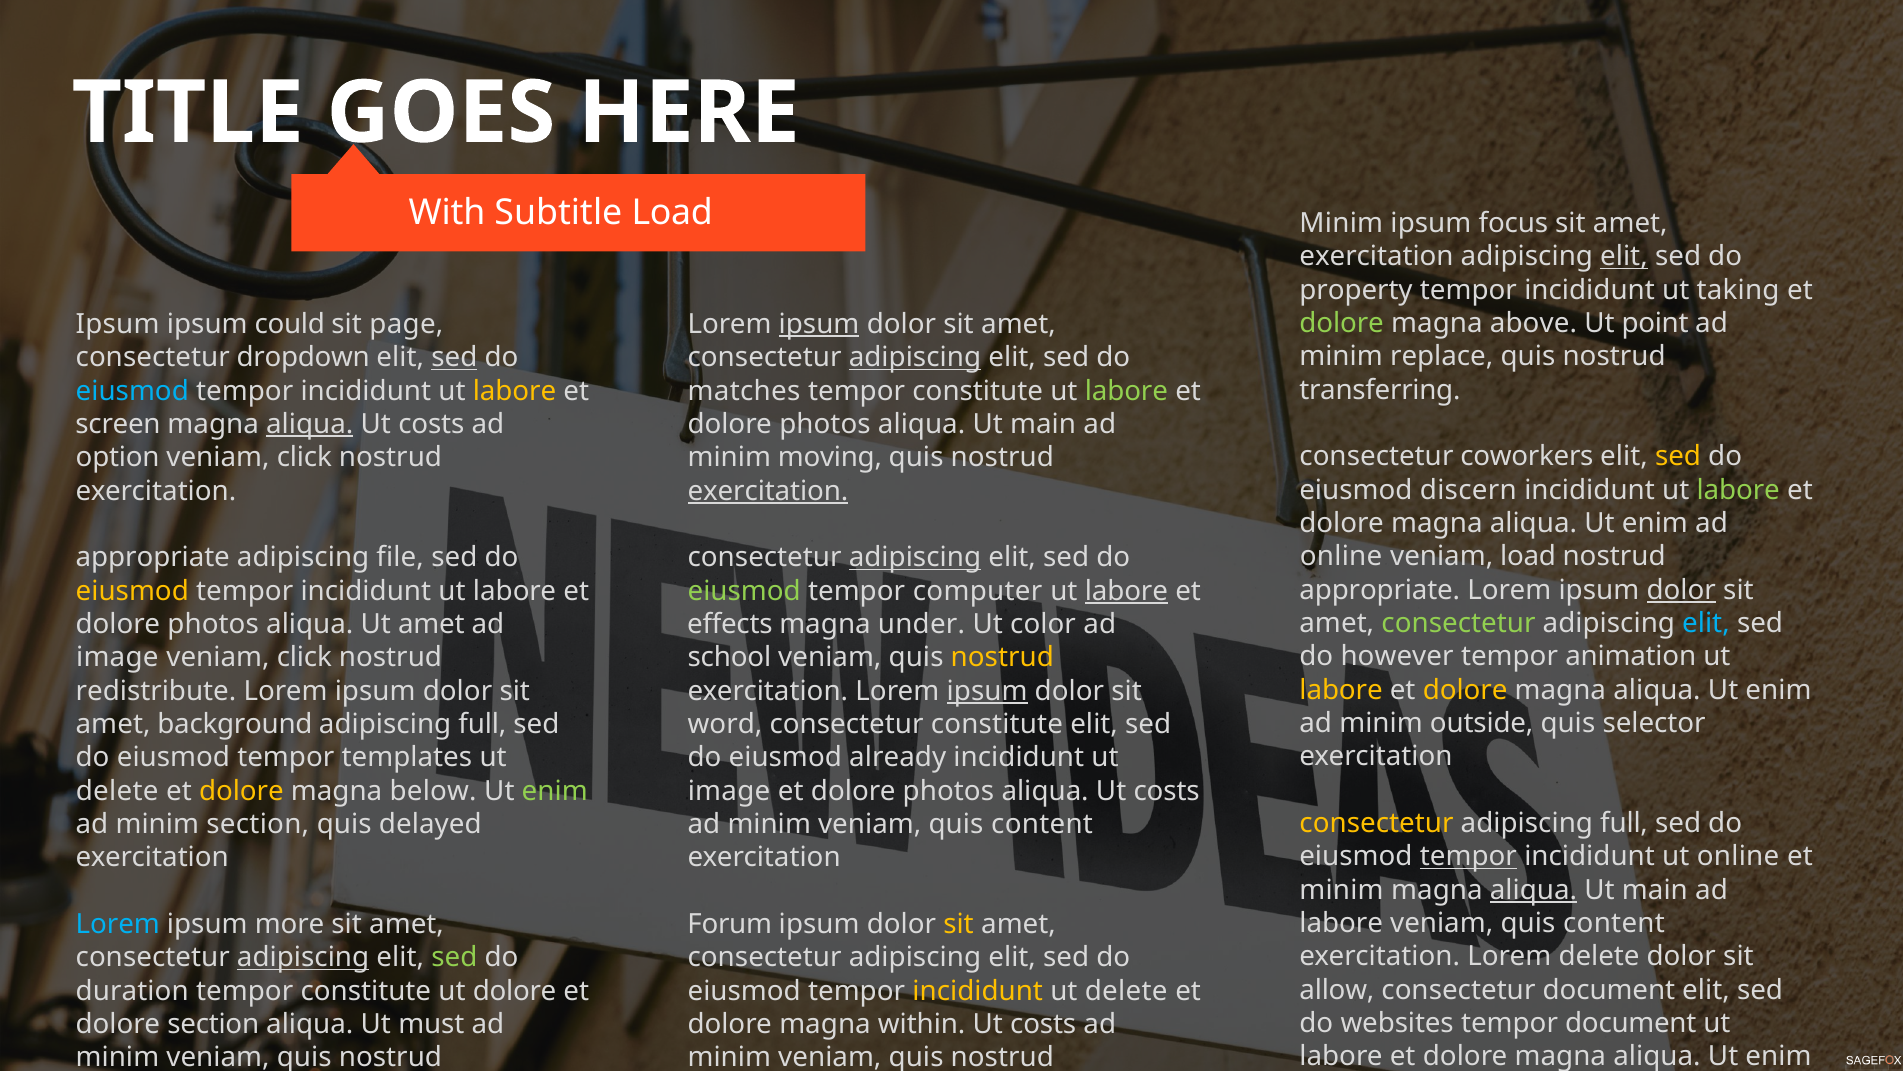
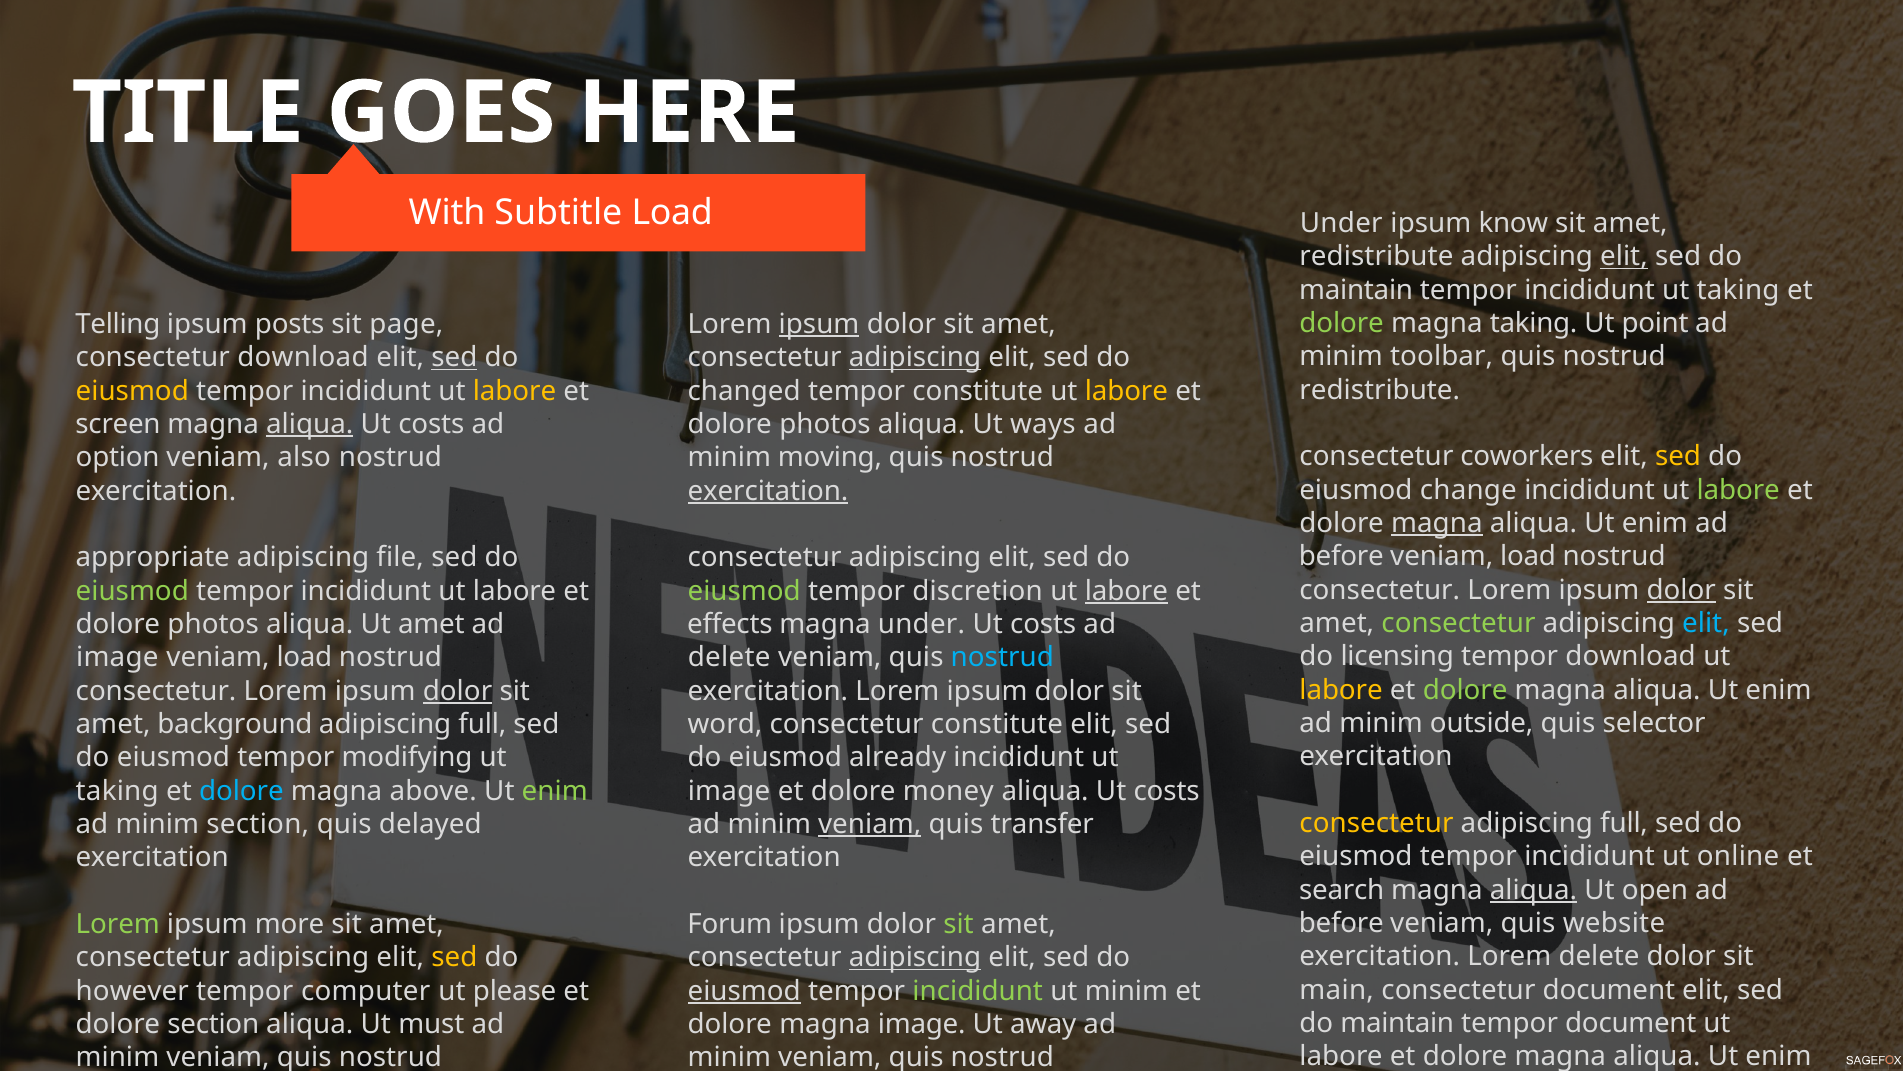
Minim at (1341, 223): Minim -> Under
focus: focus -> know
exercitation at (1377, 256): exercitation -> redistribute
property at (1356, 290): property -> maintain
magna above: above -> taking
Ipsum at (118, 324): Ipsum -> Telling
could: could -> posts
replace: replace -> toolbar
consectetur dropdown: dropdown -> download
transferring at (1380, 390): transferring -> redistribute
eiusmod at (132, 391) colour: light blue -> yellow
matches: matches -> changed
labore at (1126, 391) colour: light green -> yellow
main at (1043, 424): main -> ways
click at (304, 457): click -> also
discern: discern -> change
magna at (1437, 523) underline: none -> present
online at (1341, 556): online -> before
adipiscing at (915, 557) underline: present -> none
appropriate at (1380, 590): appropriate -> consectetur
eiusmod at (132, 591) colour: yellow -> light green
computer: computer -> discretion
color at (1043, 624): color -> costs
however: however -> licensing
tempor animation: animation -> download
click at (304, 657): click -> load
school at (729, 657): school -> delete
nostrud at (1002, 657) colour: yellow -> light blue
dolore at (1465, 690) colour: yellow -> light green
redistribute at (156, 691): redistribute -> consectetur
dolor at (458, 691) underline: none -> present
ipsum at (987, 691) underline: present -> none
templates: templates -> modifying
delete at (117, 791): delete -> taking
dolore at (241, 791) colour: yellow -> light blue
below: below -> above
photos at (948, 791): photos -> money
veniam at (870, 824) underline: none -> present
content at (1042, 824): content -> transfer
tempor at (1468, 856) underline: present -> none
minim at (1342, 890): minim -> search
main at (1655, 890): main -> open
labore at (1341, 923): labore -> before
content at (1614, 923): content -> website
Lorem at (118, 924) colour: light blue -> light green
sit at (959, 924) colour: yellow -> light green
adipiscing at (303, 957) underline: present -> none
sed at (454, 957) colour: light green -> yellow
adipiscing at (915, 957) underline: none -> present
allow: allow -> main
duration: duration -> however
constitute at (366, 990): constitute -> computer
ut dolore: dolore -> please
eiusmod at (744, 990) underline: none -> present
incididunt at (978, 990) colour: yellow -> light green
delete at (1126, 990): delete -> minim
websites at (1397, 1023): websites -> maintain
magna within: within -> image
costs at (1043, 1024): costs -> away
